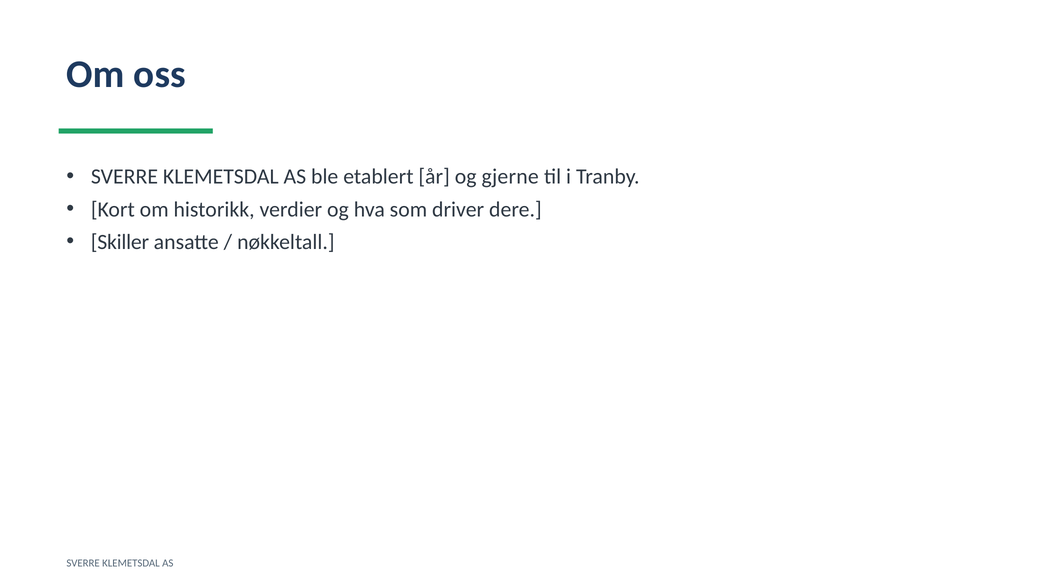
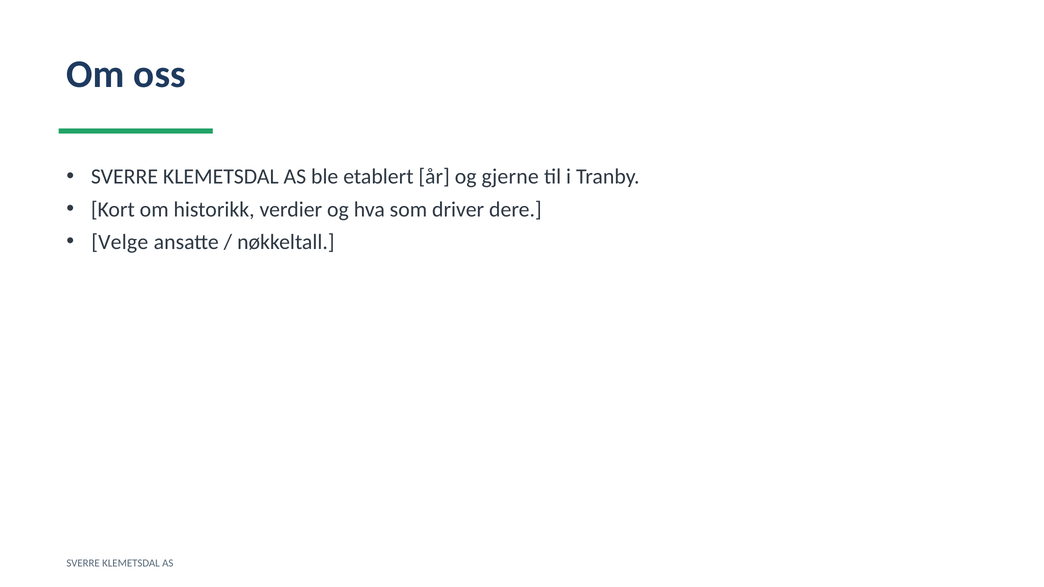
Skiller: Skiller -> Velge
